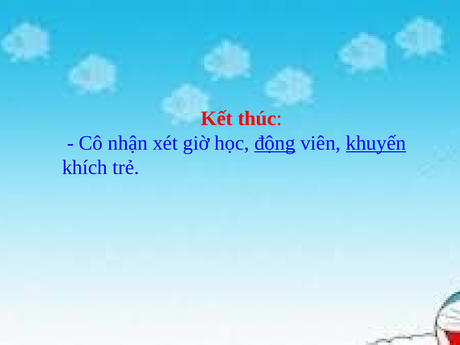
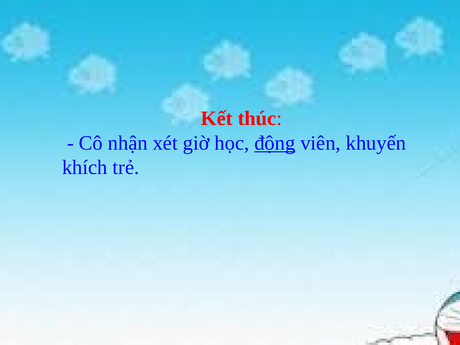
khuyến underline: present -> none
